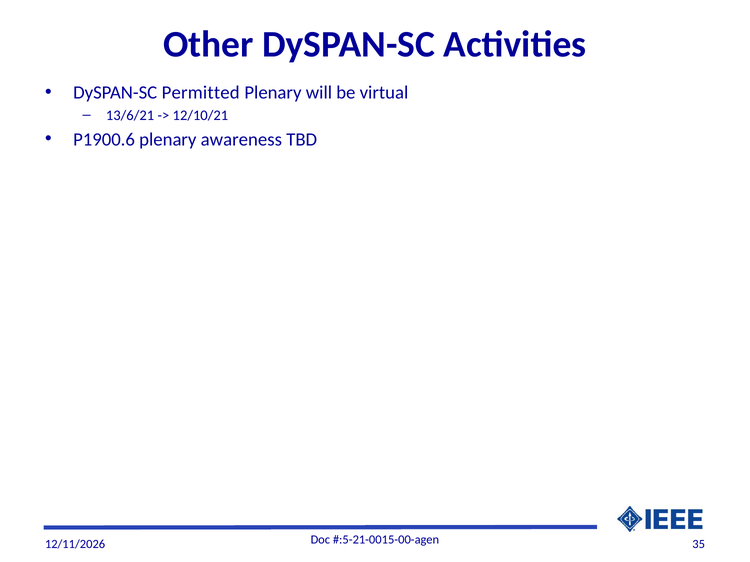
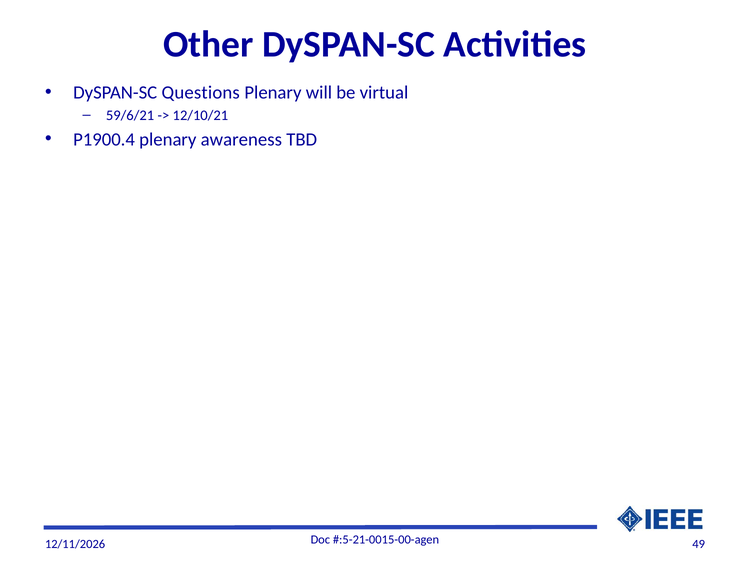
Permitted: Permitted -> Questions
13/6/21: 13/6/21 -> 59/6/21
P1900.6: P1900.6 -> P1900.4
35: 35 -> 49
